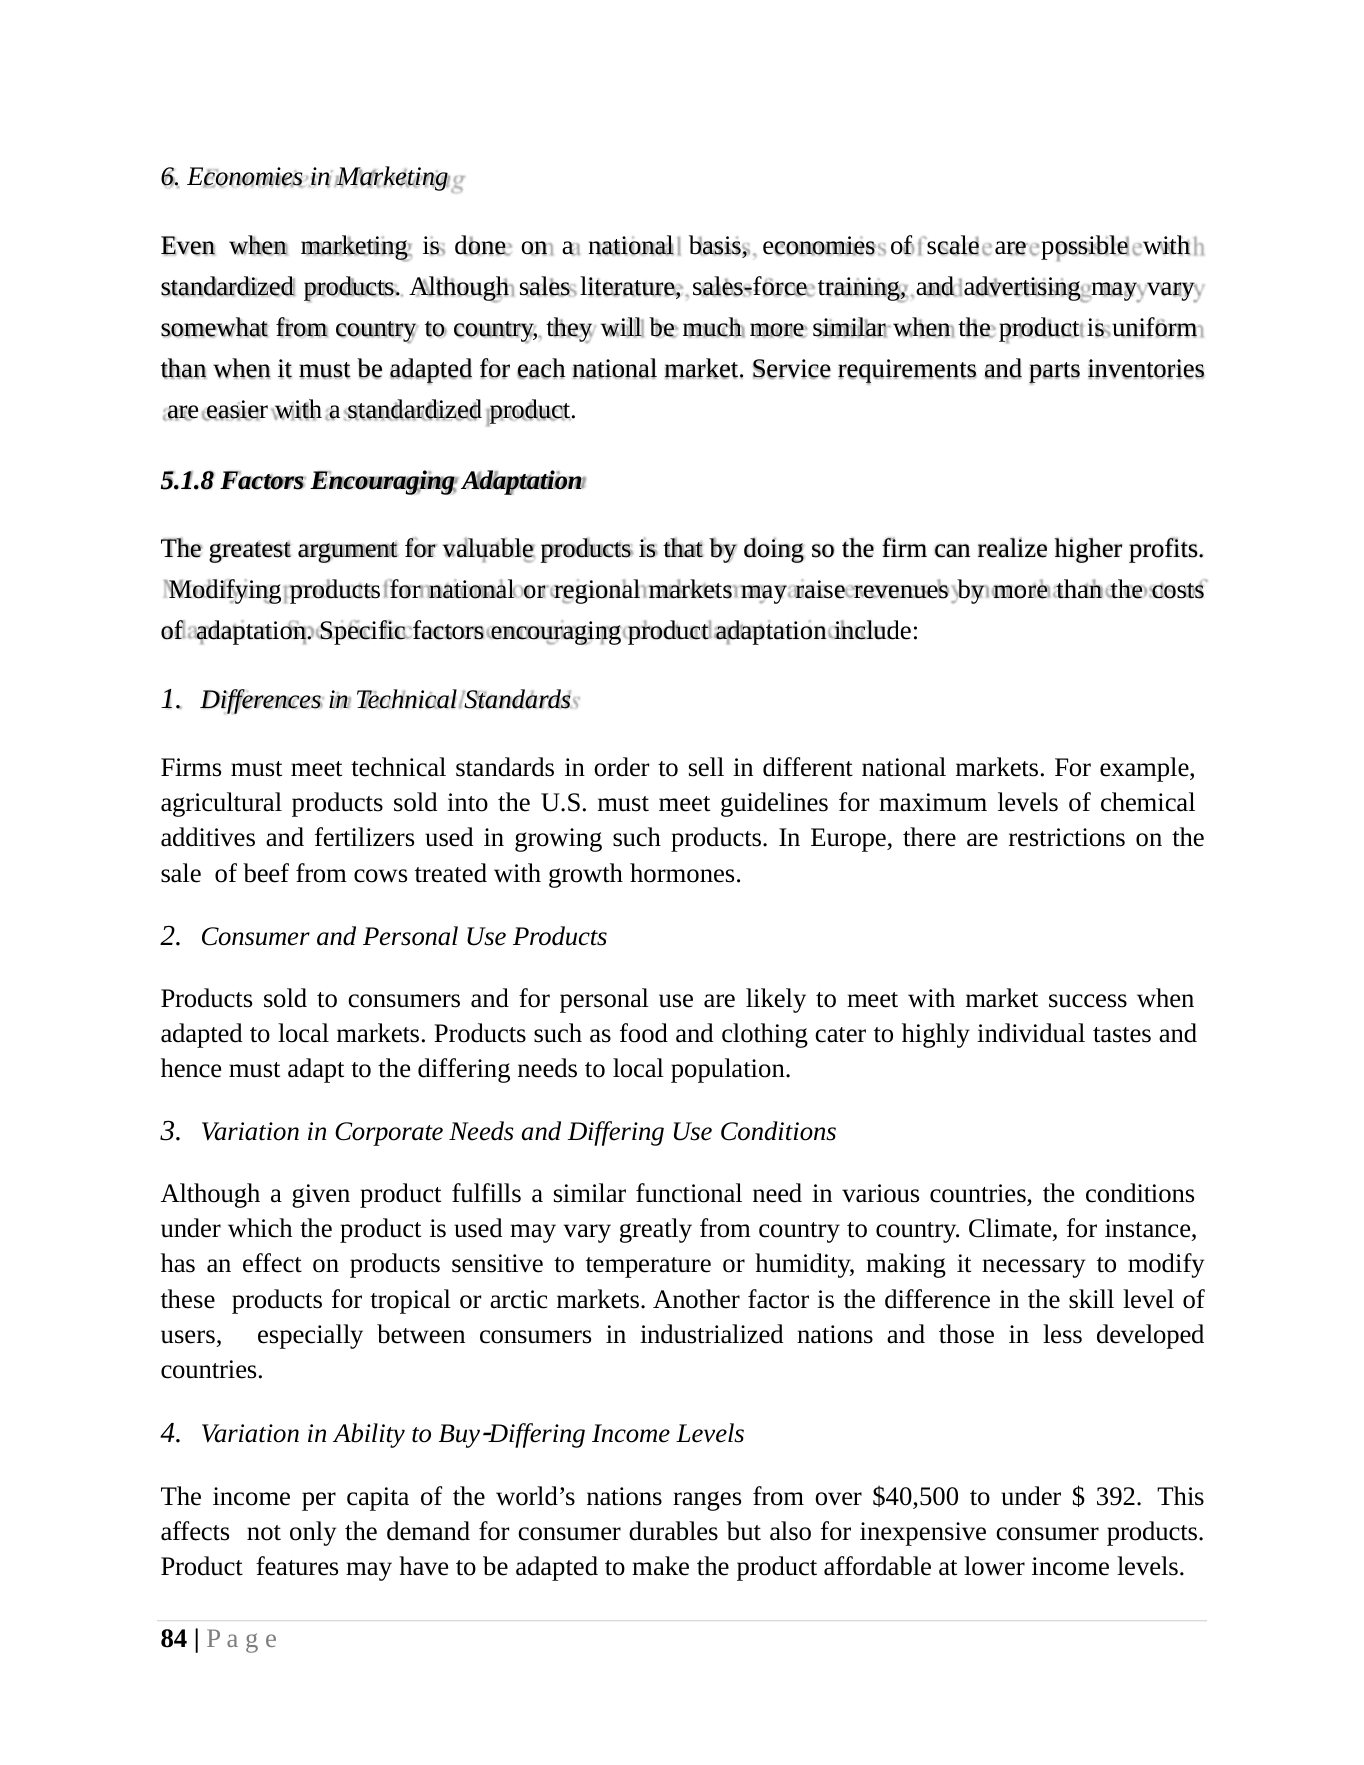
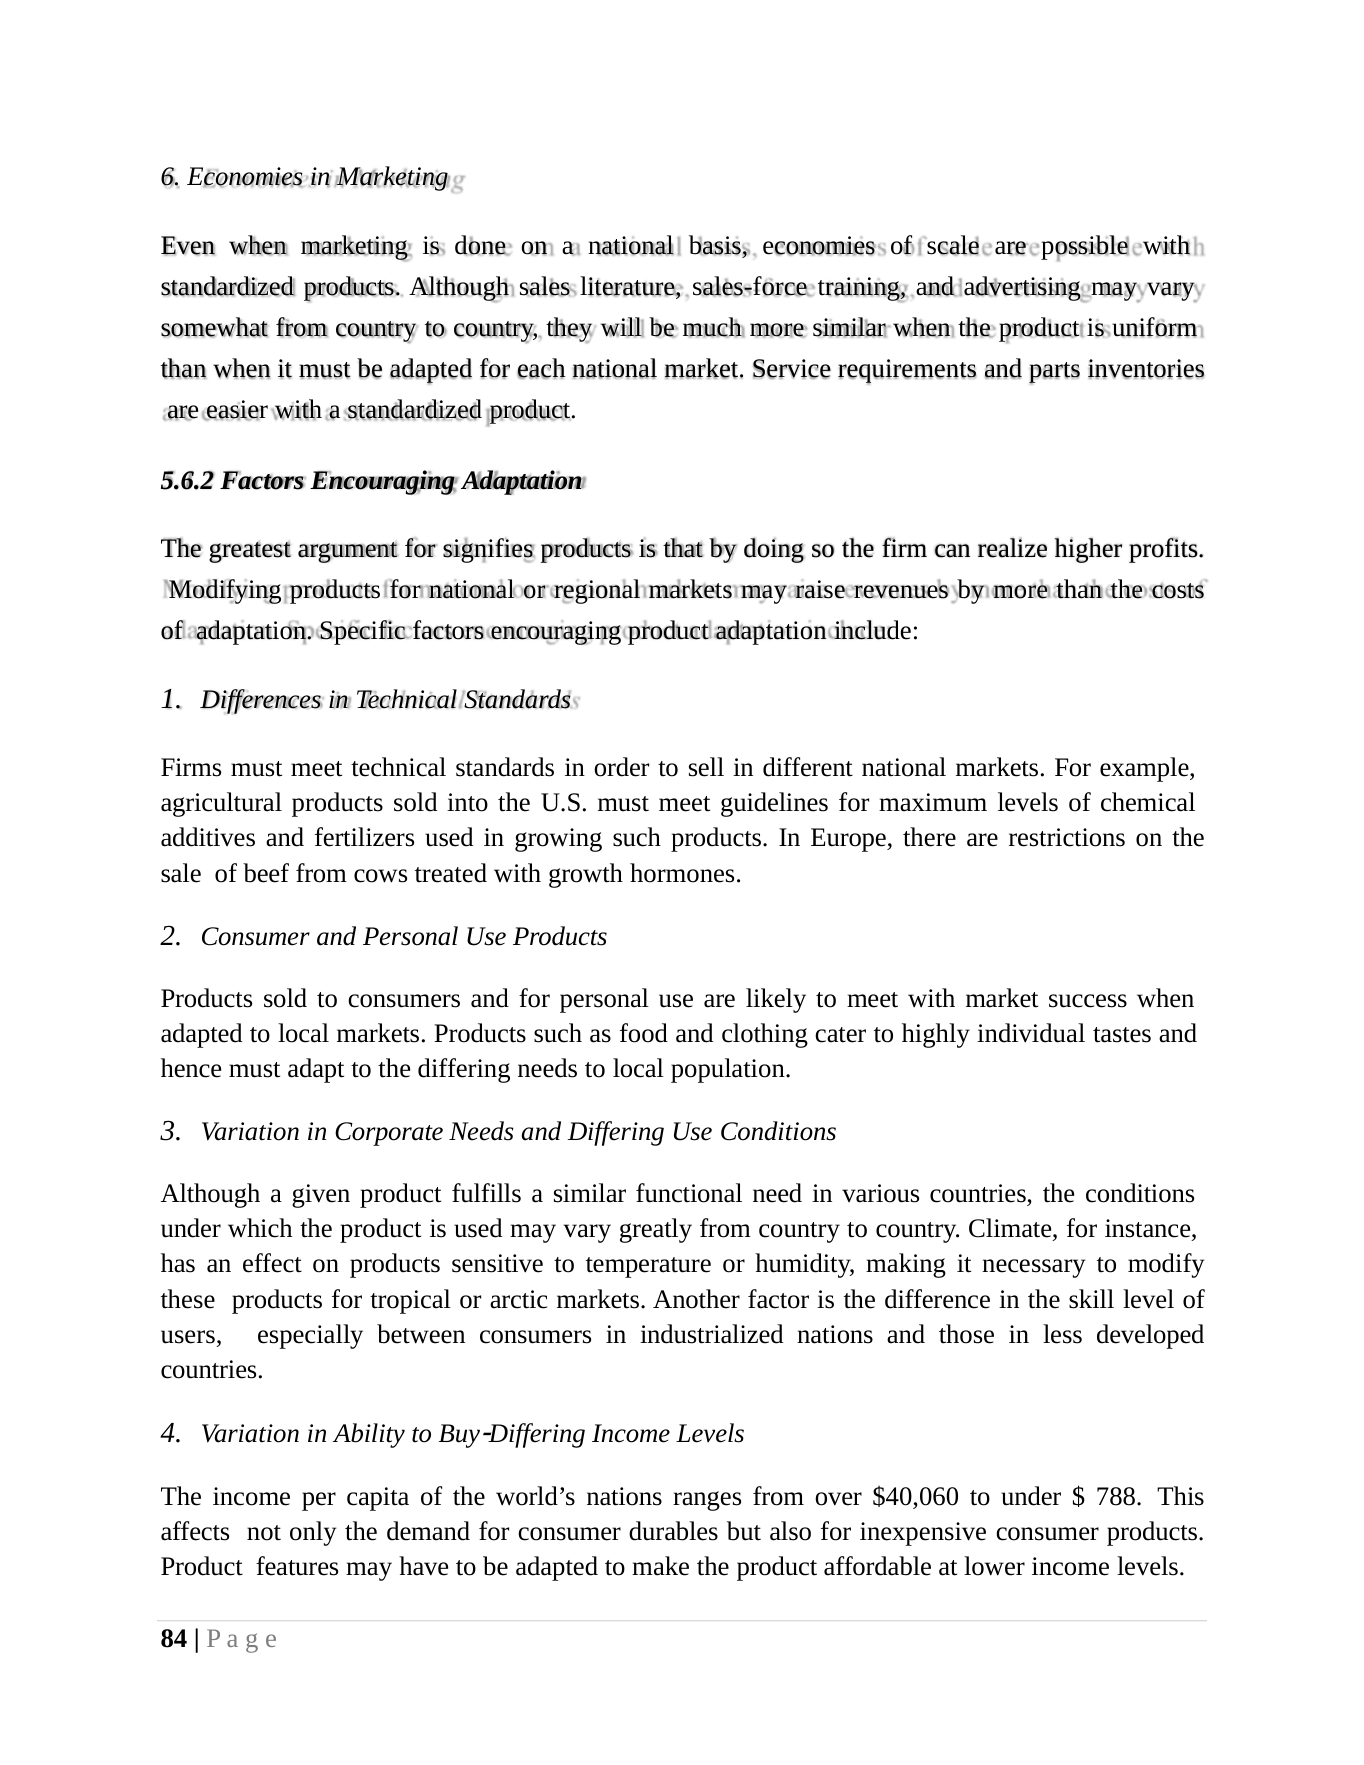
5.1.8: 5.1.8 -> 5.6.2
valuable: valuable -> signifies
$40,500: $40,500 -> $40,060
392: 392 -> 788
